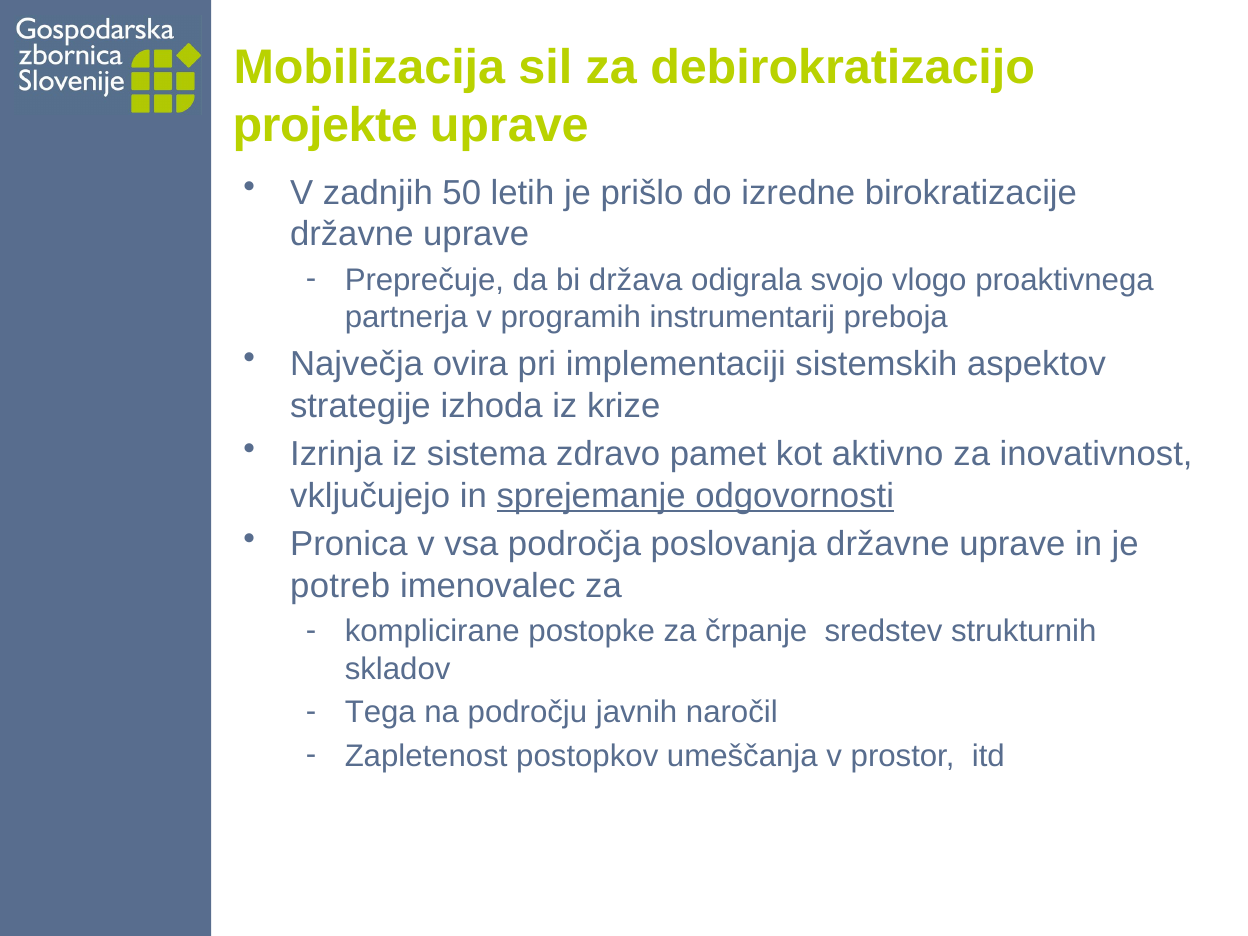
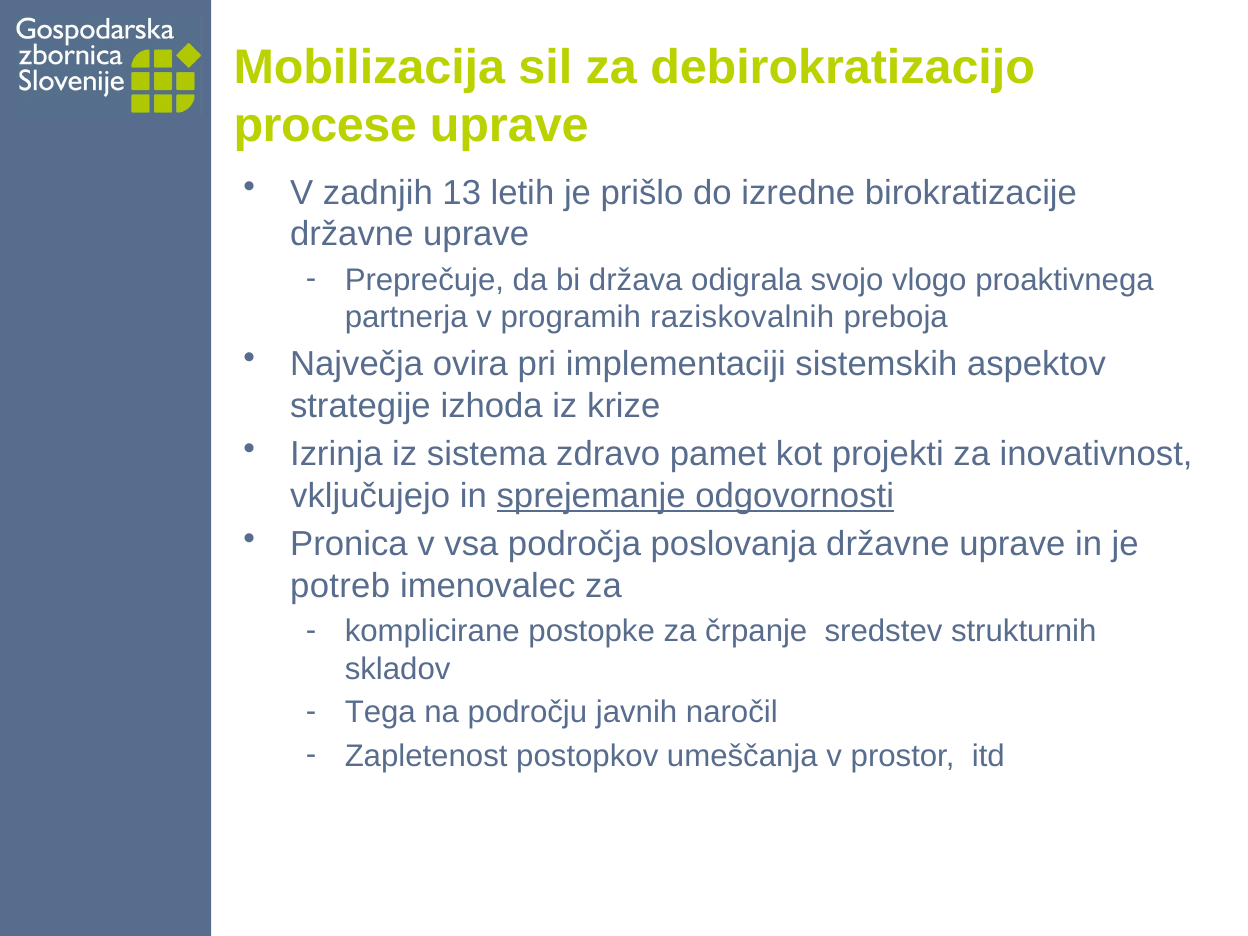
projekte: projekte -> procese
50: 50 -> 13
instrumentarij: instrumentarij -> raziskovalnih
aktivno: aktivno -> projekti
